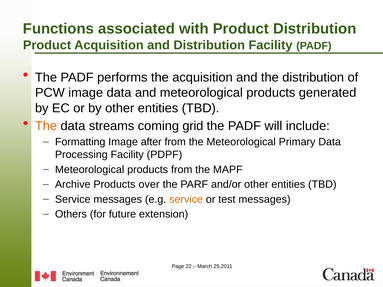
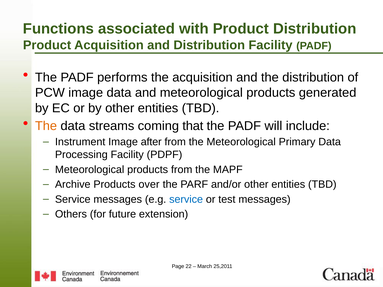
grid: grid -> that
Formatting: Formatting -> Instrument
service at (186, 199) colour: orange -> blue
